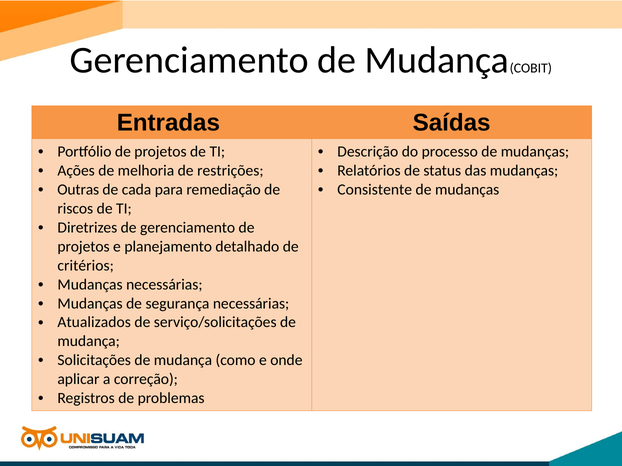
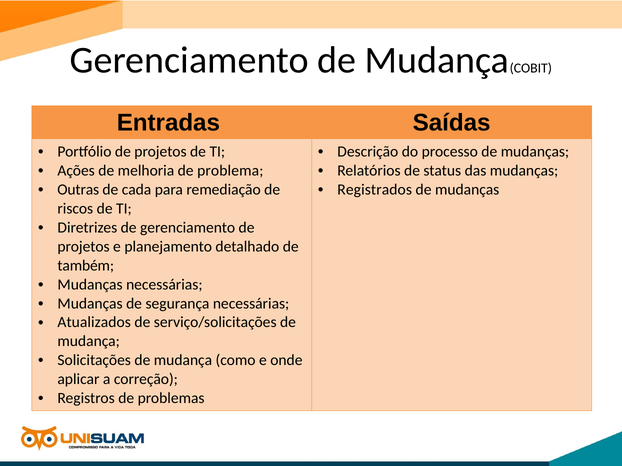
restrições: restrições -> problema
Consistente: Consistente -> Registrados
critérios: critérios -> também
